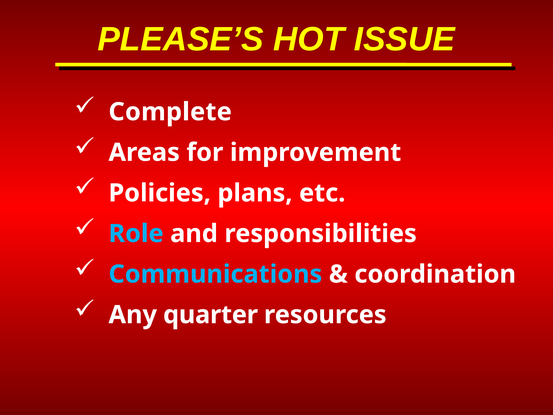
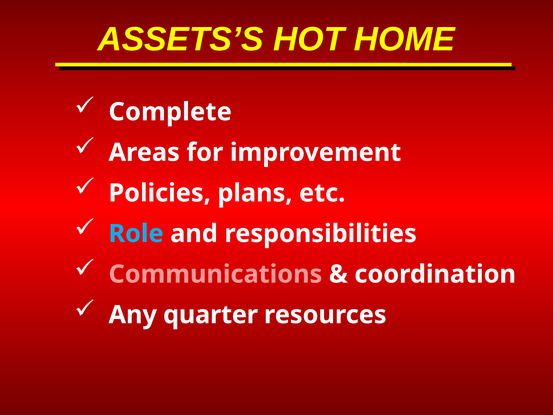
PLEASE’S: PLEASE’S -> ASSETS’S
ISSUE: ISSUE -> HOME
Communications colour: light blue -> pink
